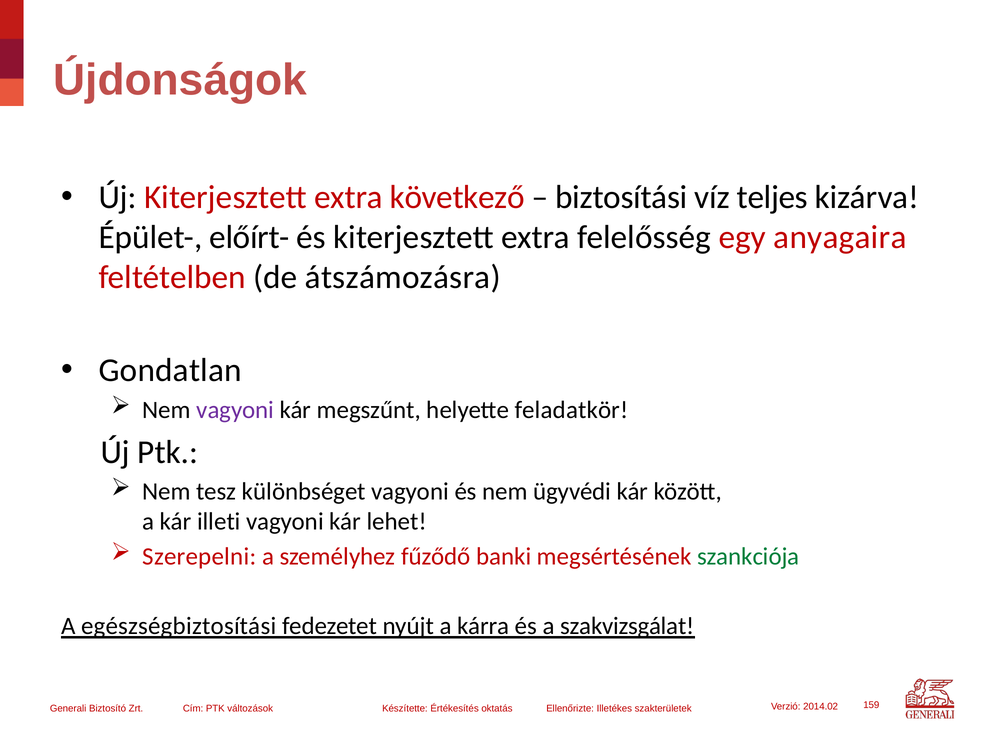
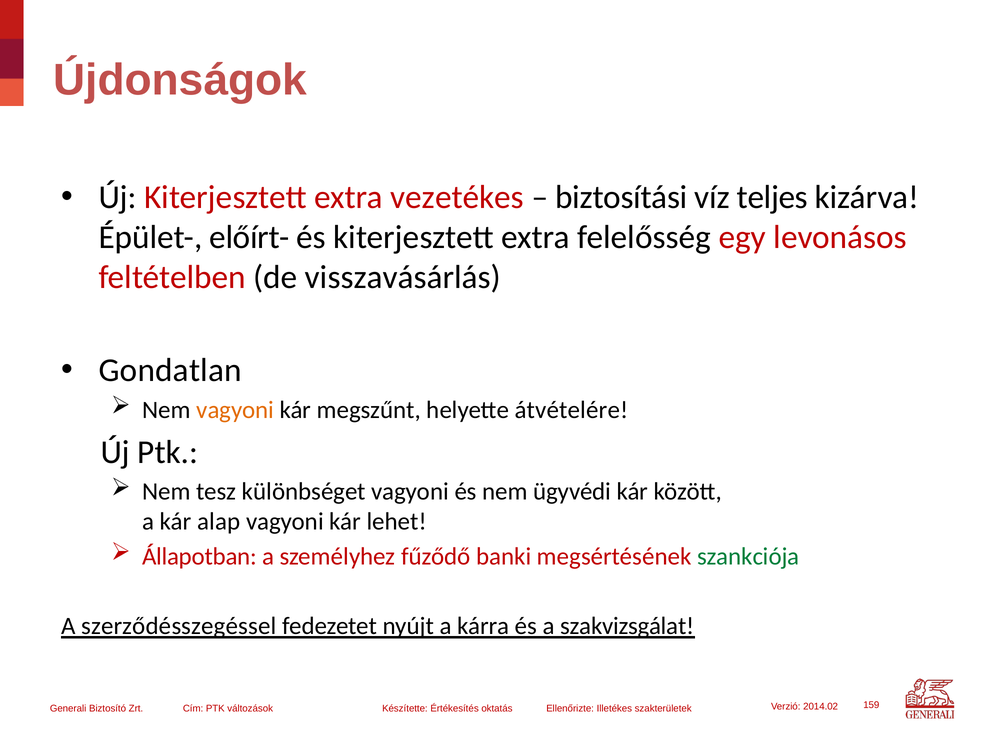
következő: következő -> vezetékes
anyagaira: anyagaira -> levonásos
átszámozásra: átszámozásra -> visszavásárlás
vagyoni at (235, 410) colour: purple -> orange
feladatkör: feladatkör -> átvételére
illeti: illeti -> alap
Szerepelni: Szerepelni -> Állapotban
egészségbiztosítási: egészségbiztosítási -> szerződésszegéssel
